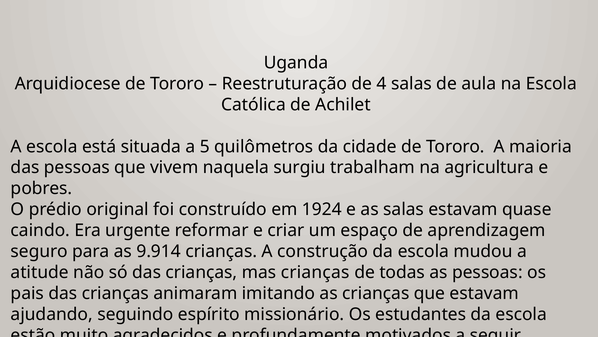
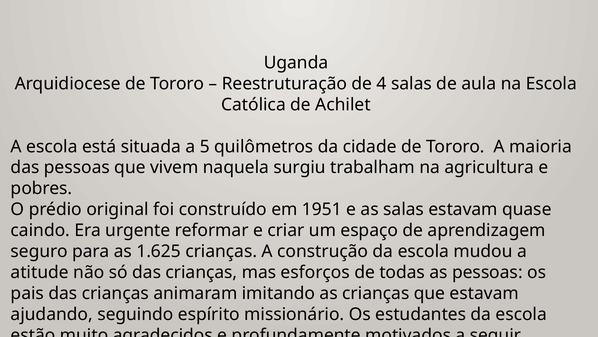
1924: 1924 -> 1951
9.914: 9.914 -> 1.625
mas crianças: crianças -> esforços
